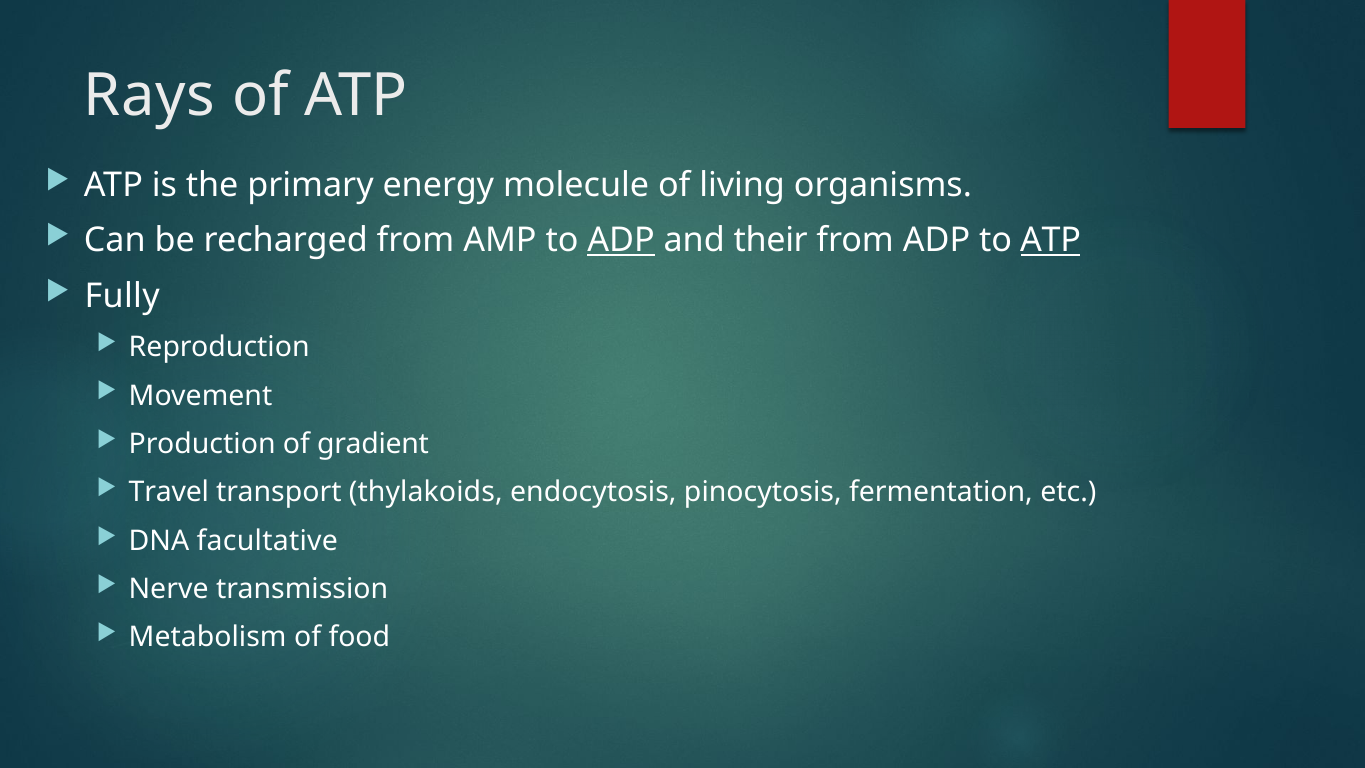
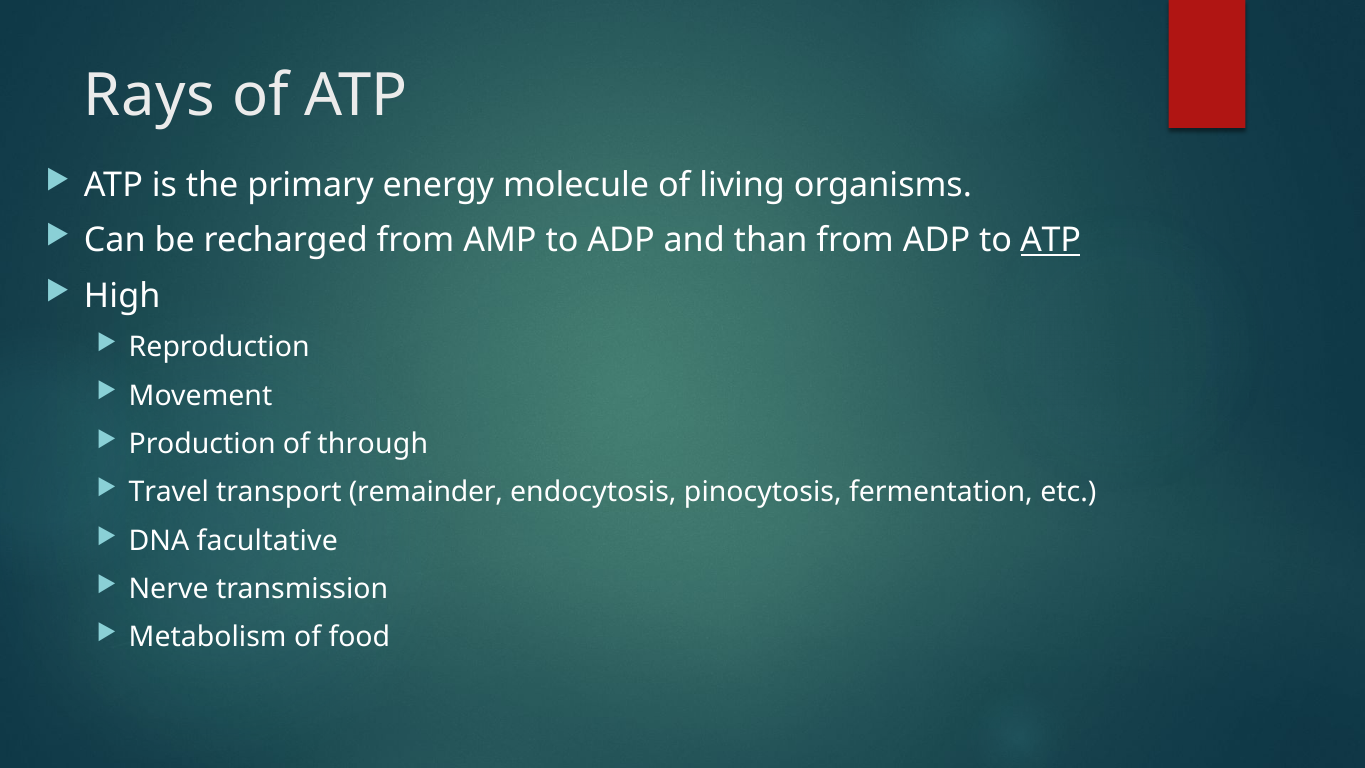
ADP at (621, 241) underline: present -> none
their: their -> than
Fully: Fully -> High
gradient: gradient -> through
thylakoids: thylakoids -> remainder
